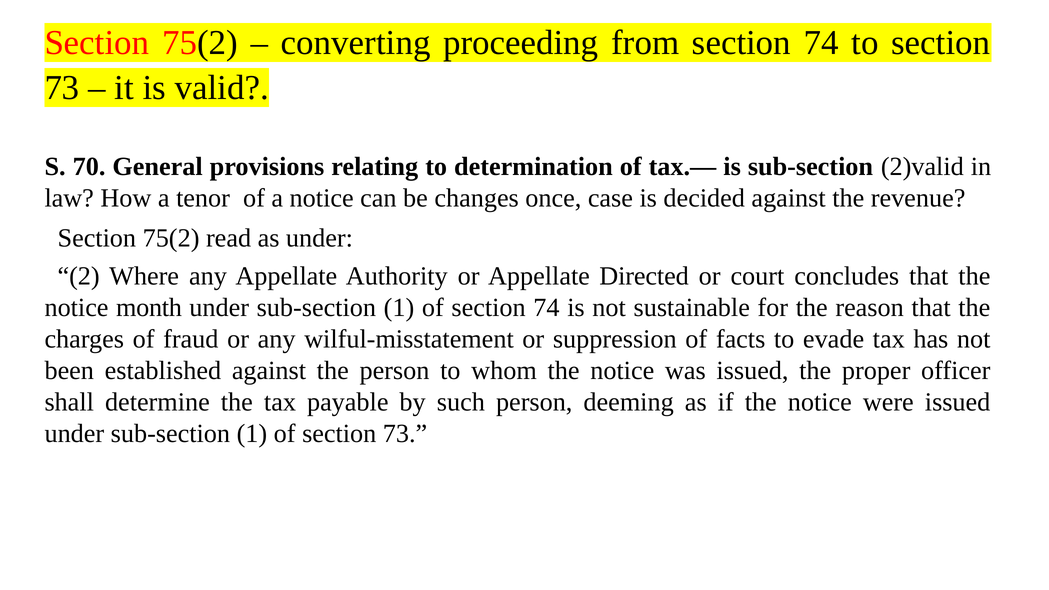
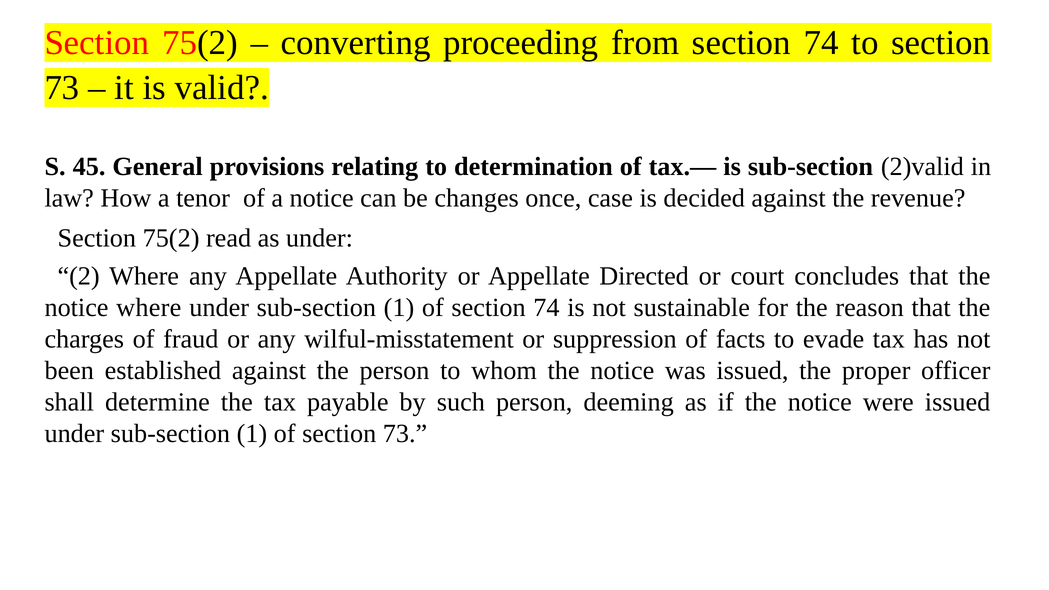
70: 70 -> 45
notice month: month -> where
